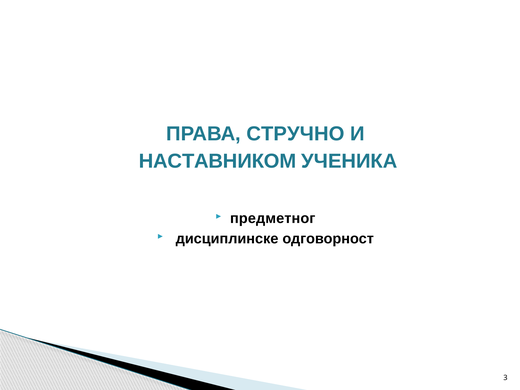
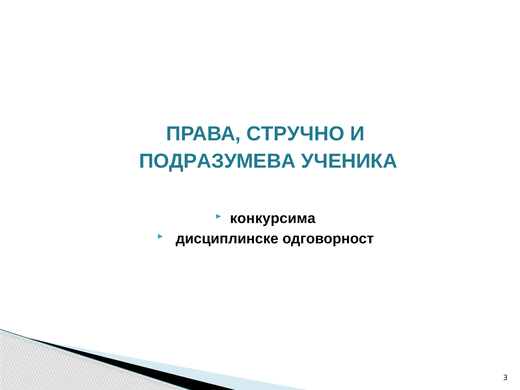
НАСТАВНИКОМ: НАСТАВНИКОМ -> ПОДРАЗУМЕВА
предметног: предметног -> конкурсима
